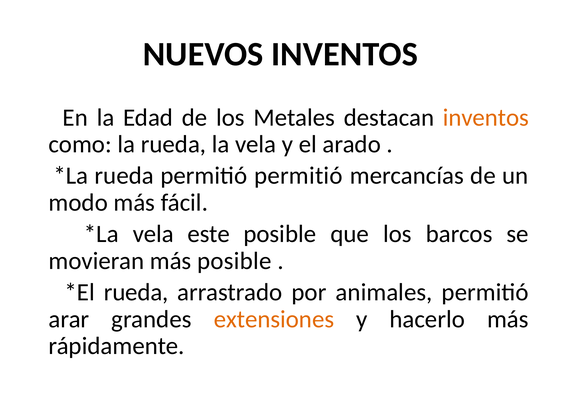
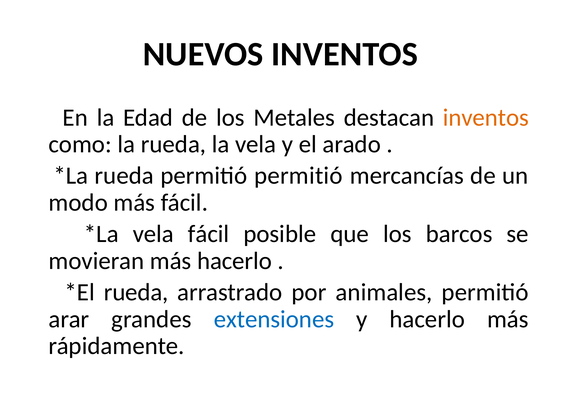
vela este: este -> fácil
más posible: posible -> hacerlo
extensiones colour: orange -> blue
